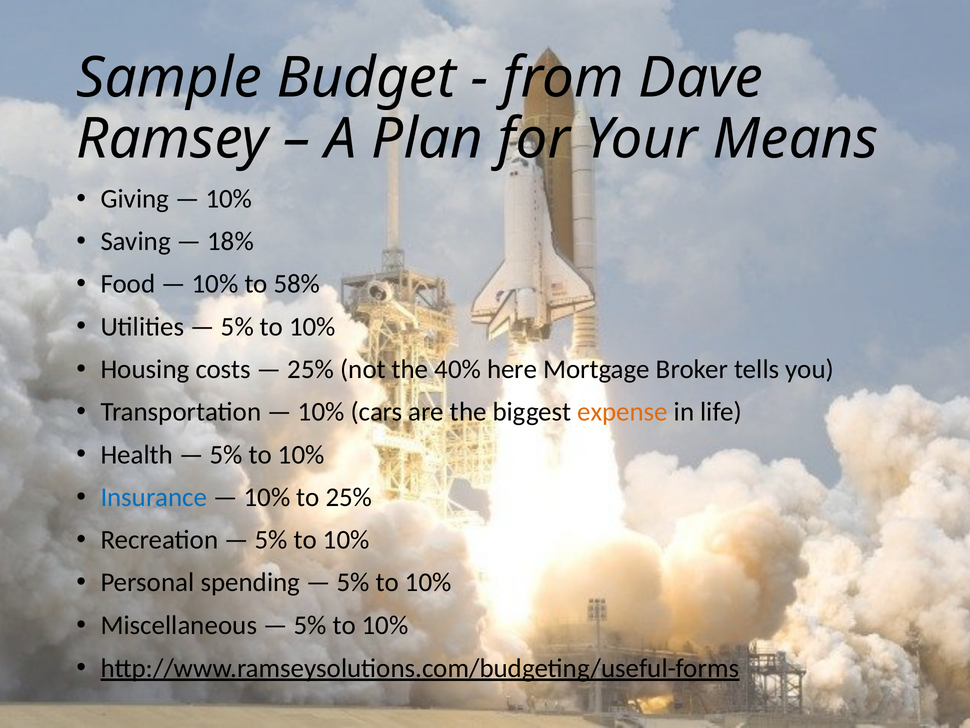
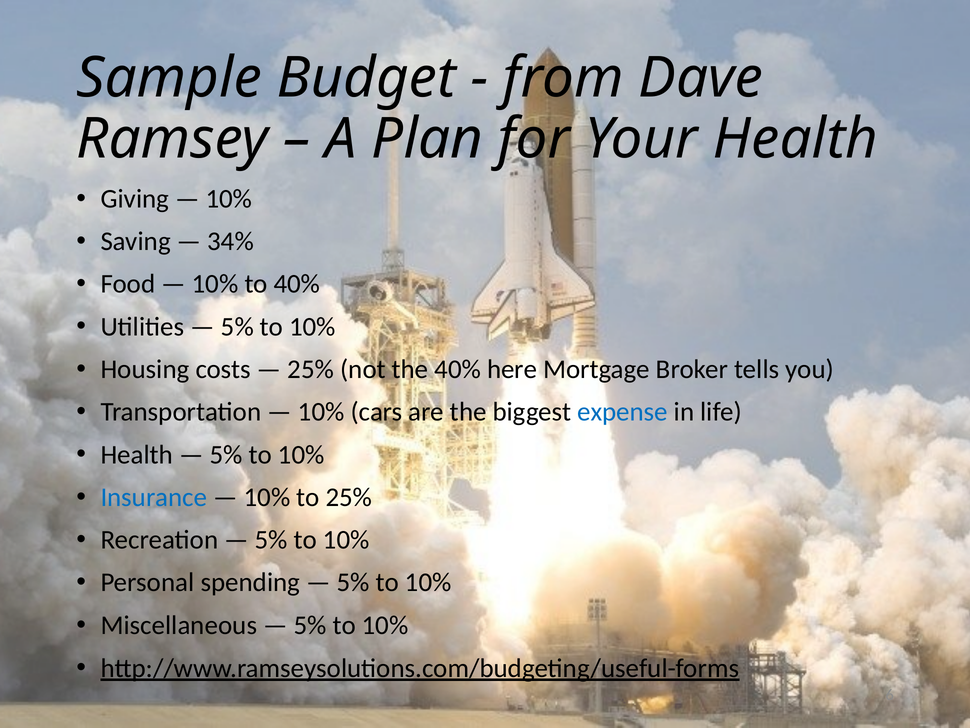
Your Means: Means -> Health
18%: 18% -> 34%
to 58%: 58% -> 40%
expense colour: orange -> blue
